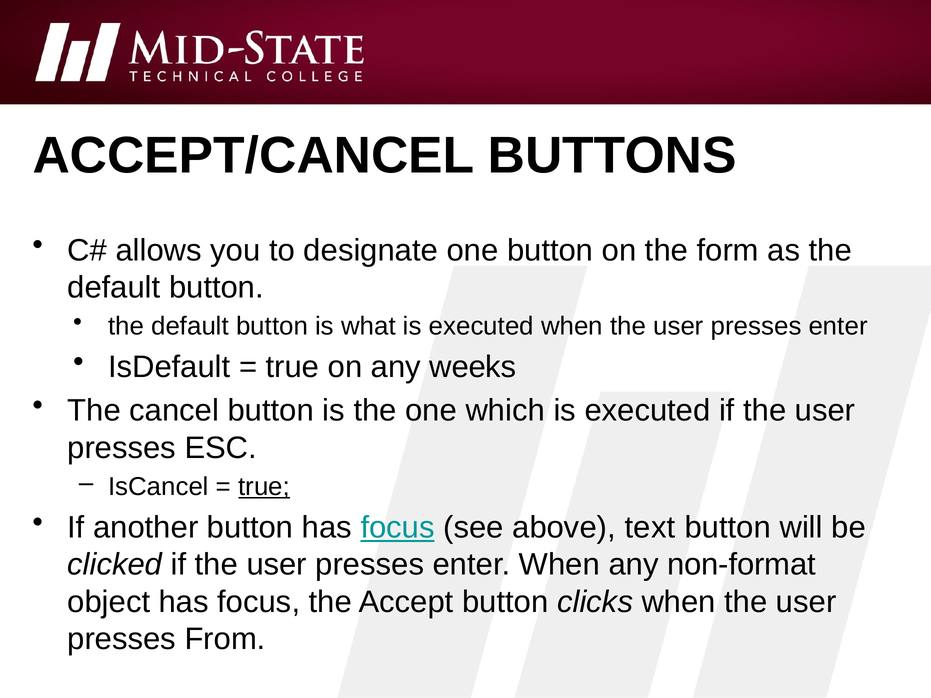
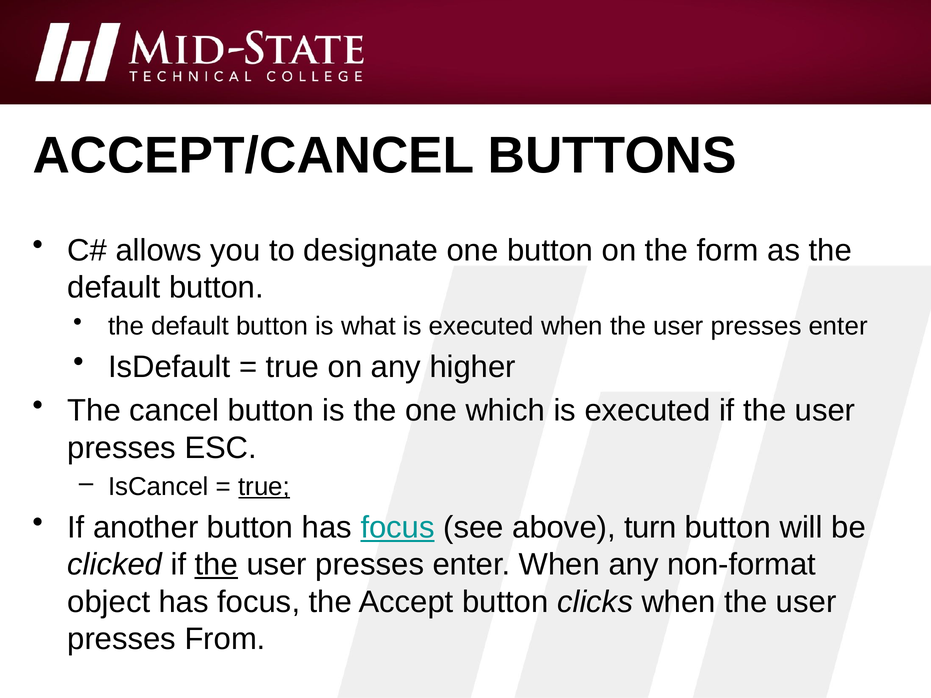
weeks: weeks -> higher
text: text -> turn
the at (216, 565) underline: none -> present
